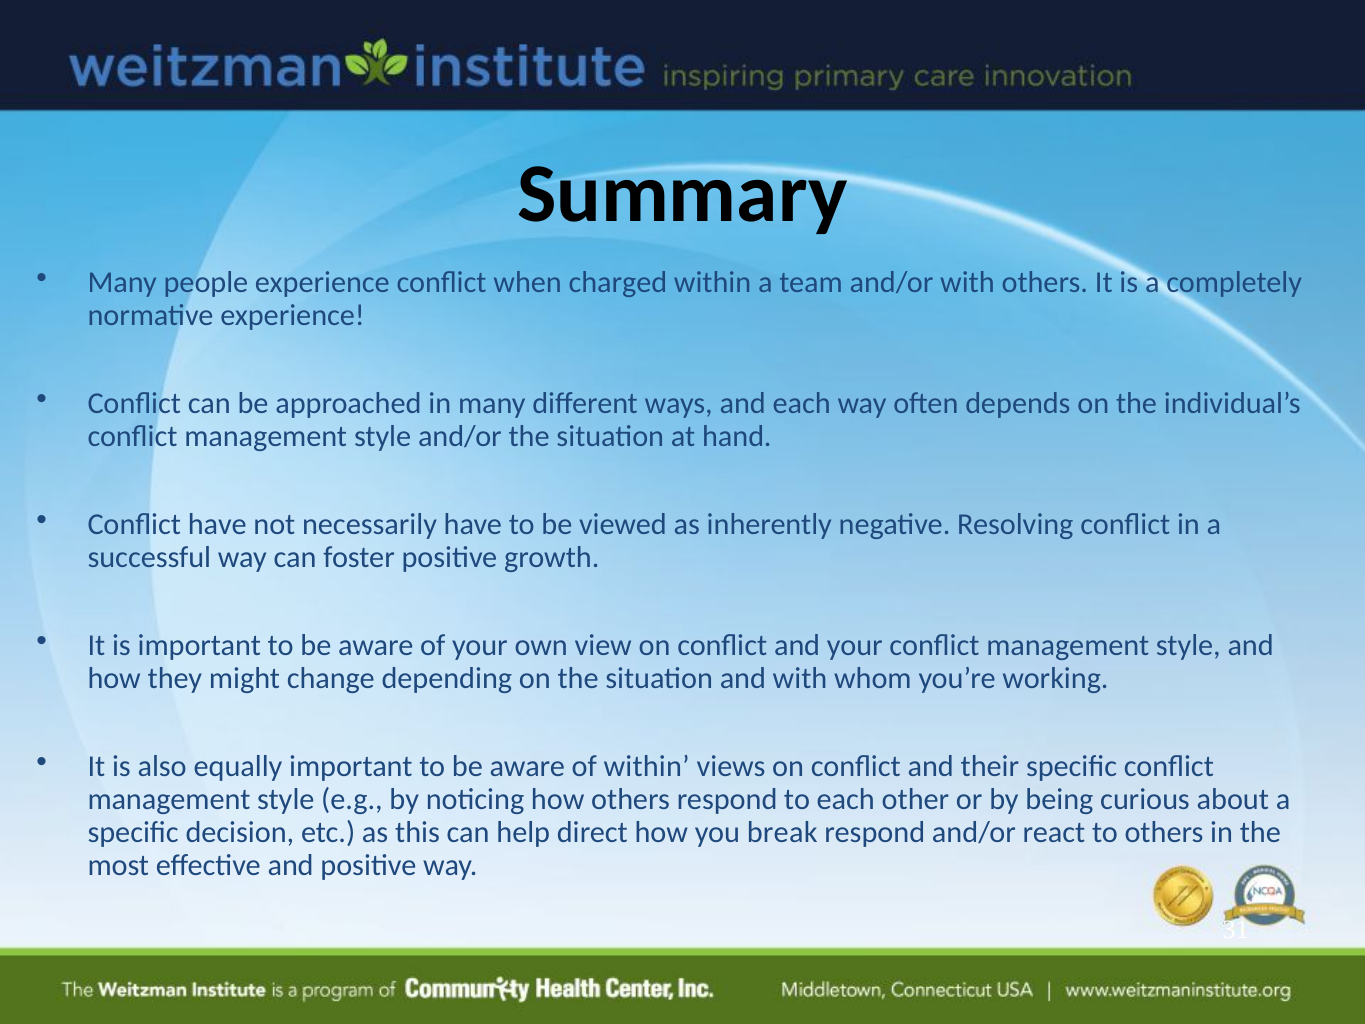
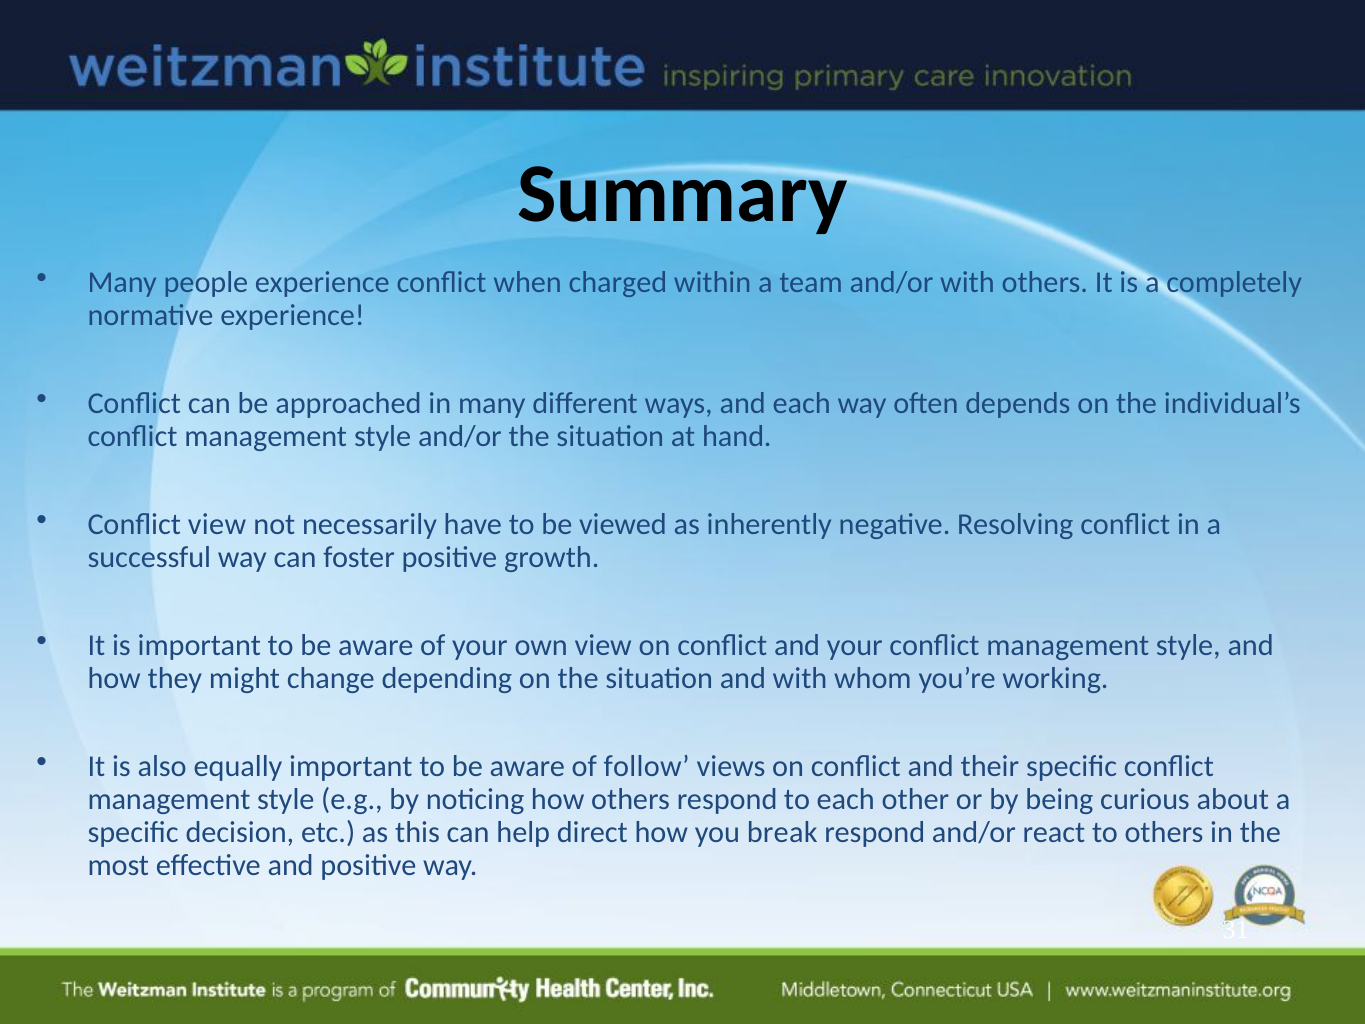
Conflict have: have -> view
of within: within -> follow
